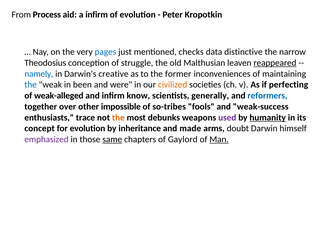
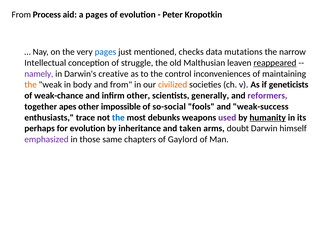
a infirm: infirm -> pages
distinctive: distinctive -> mutations
Theodosius: Theodosius -> Intellectual
namely colour: blue -> purple
former: former -> control
the at (31, 85) colour: blue -> orange
been: been -> body
and were: were -> from
perfecting: perfecting -> geneticists
weak-alleged: weak-alleged -> weak-chance
infirm know: know -> other
reformers colour: blue -> purple
over: over -> apes
so-tribes: so-tribes -> so-social
the at (118, 118) colour: orange -> blue
concept: concept -> perhaps
made: made -> taken
same underline: present -> none
Man underline: present -> none
